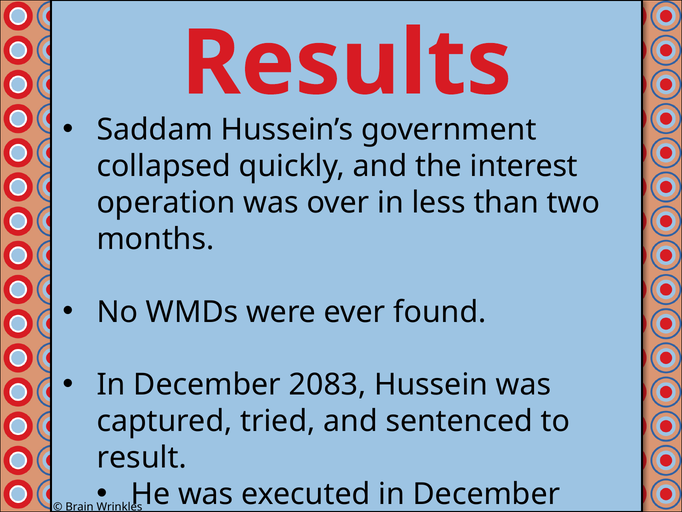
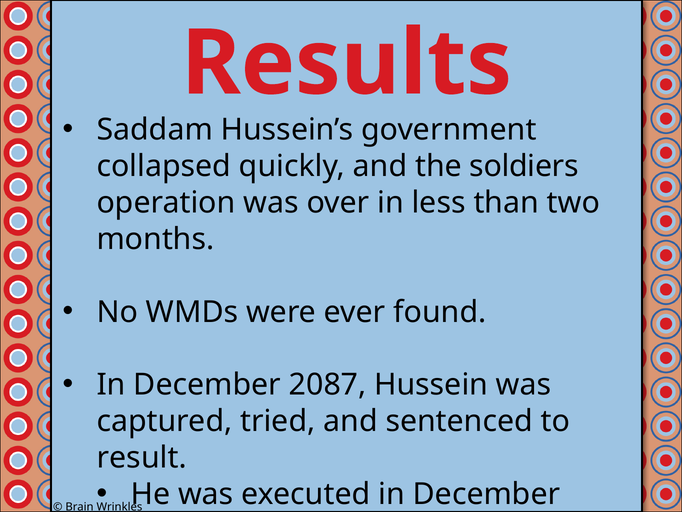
interest: interest -> soldiers
2083: 2083 -> 2087
